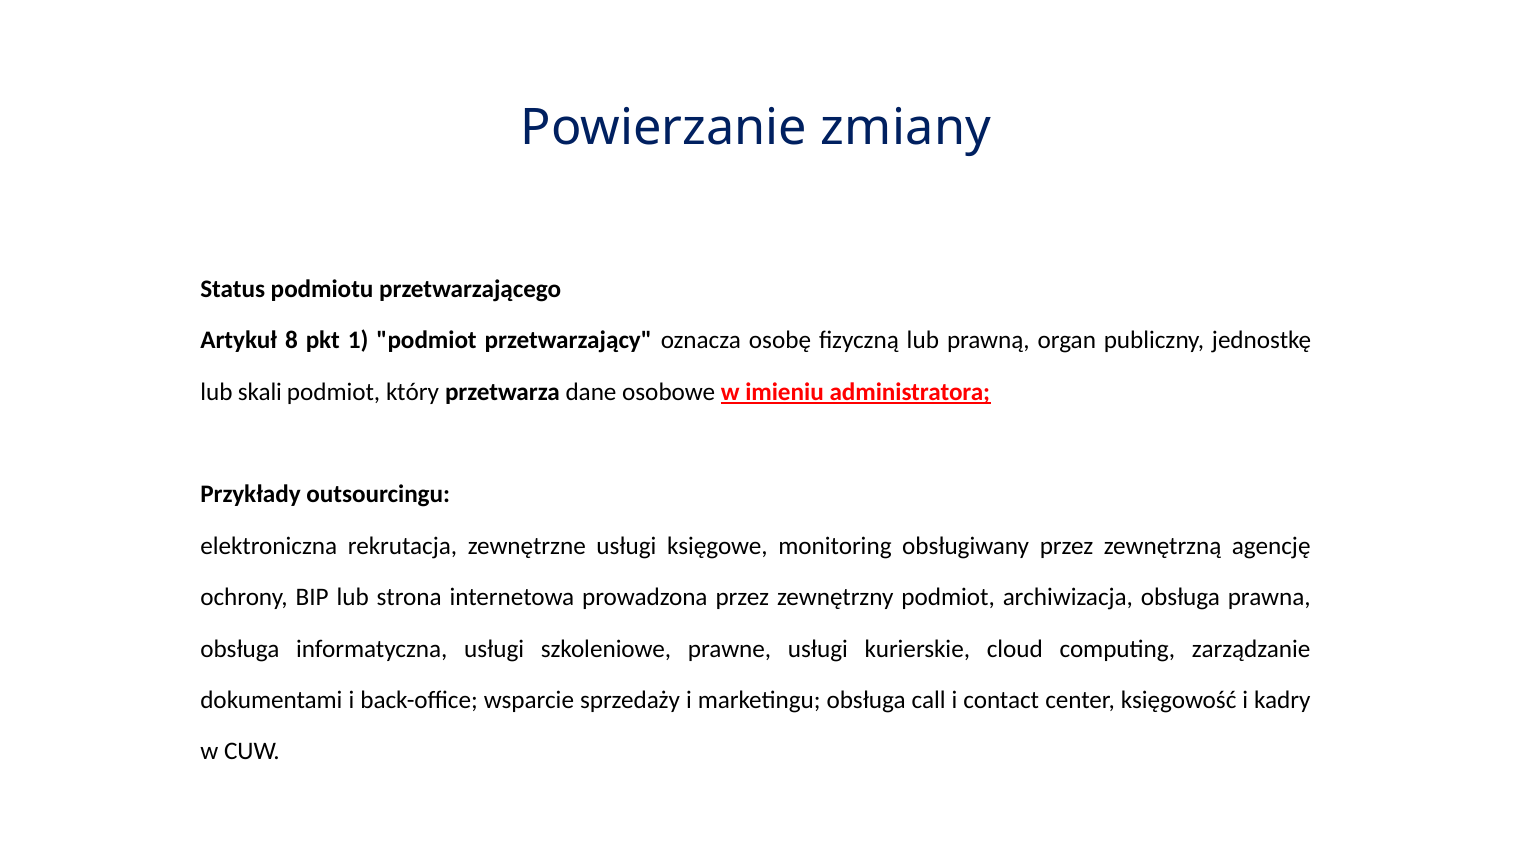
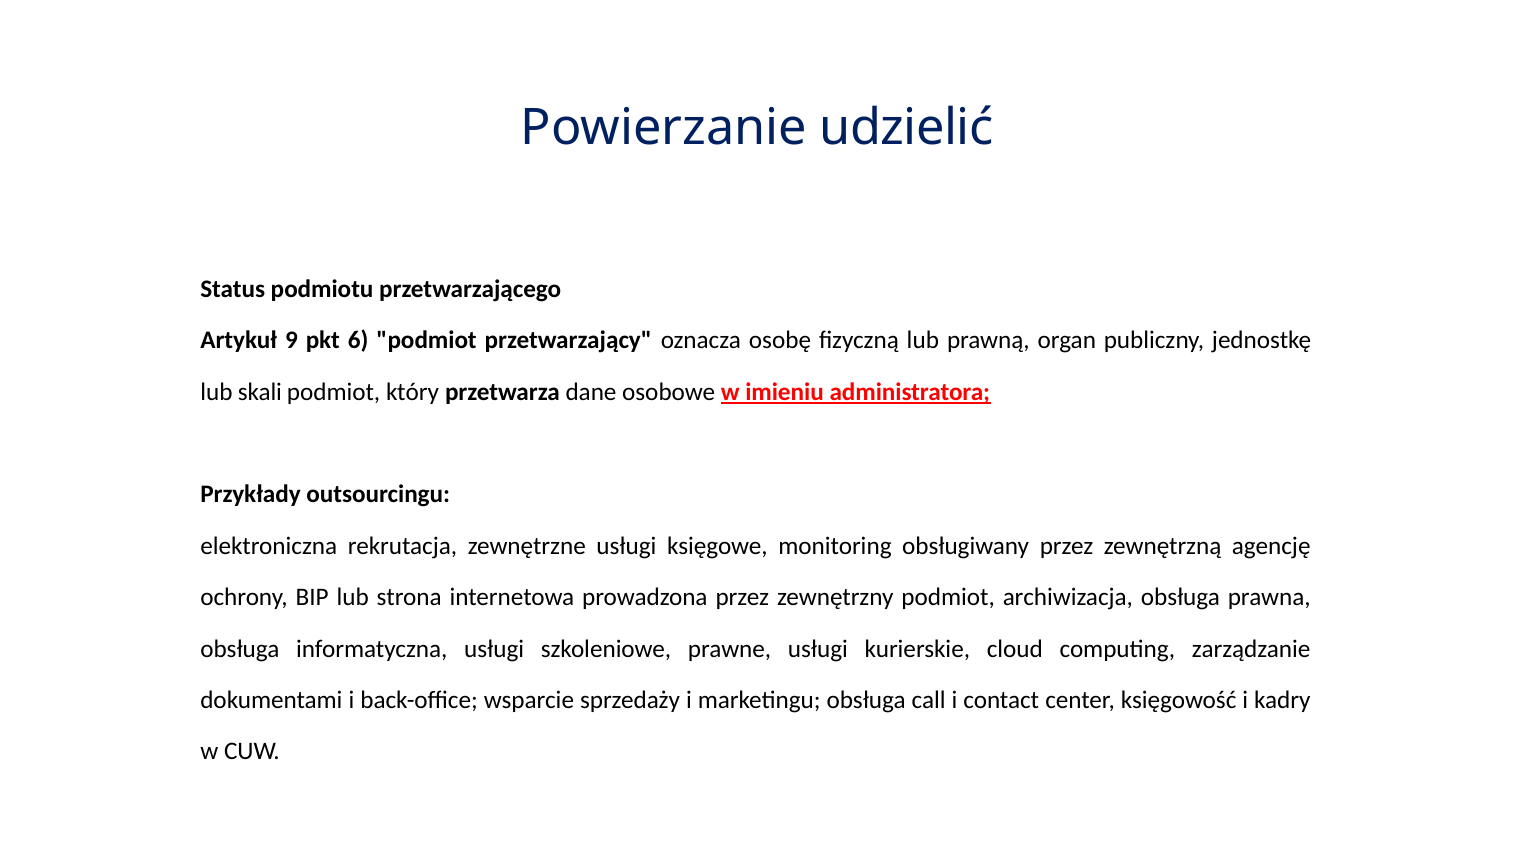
zmiany: zmiany -> udzielić
8: 8 -> 9
1: 1 -> 6
